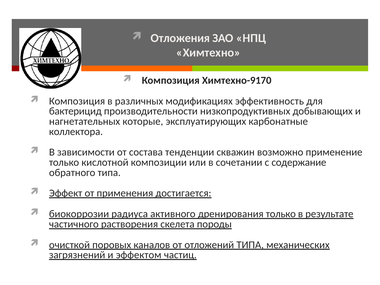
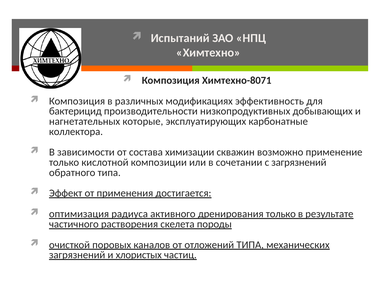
Отложения: Отложения -> Испытаний
Химтехно-9170: Химтехно-9170 -> Химтехно-8071
тенденции: тенденции -> химизации
с содержание: содержание -> загрязнений
биокоррозии: биокоррозии -> оптимизация
эффектом: эффектом -> хлористых
